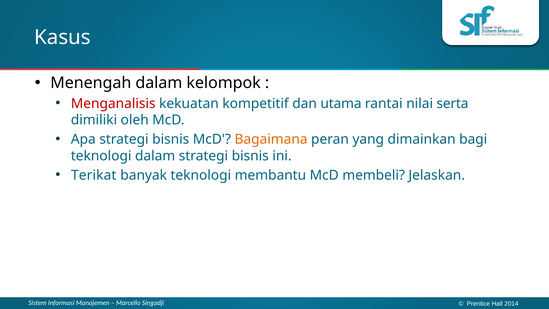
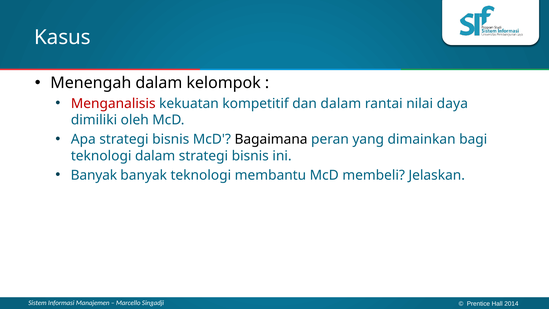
dan utama: utama -> dalam
serta: serta -> daya
Bagaimana colour: orange -> black
Terikat at (94, 175): Terikat -> Banyak
